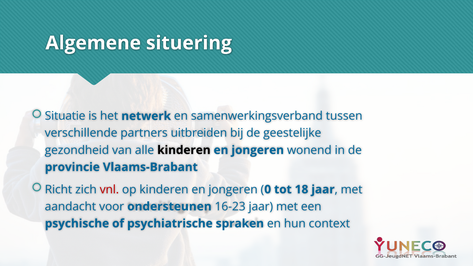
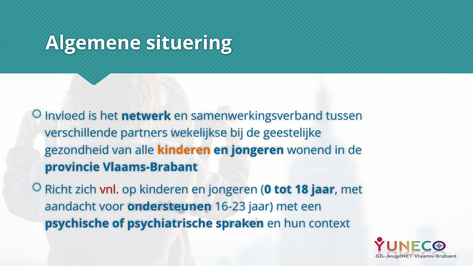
Situatie: Situatie -> Invloed
uitbreiden: uitbreiden -> wekelijkse
kinderen at (184, 150) colour: black -> orange
